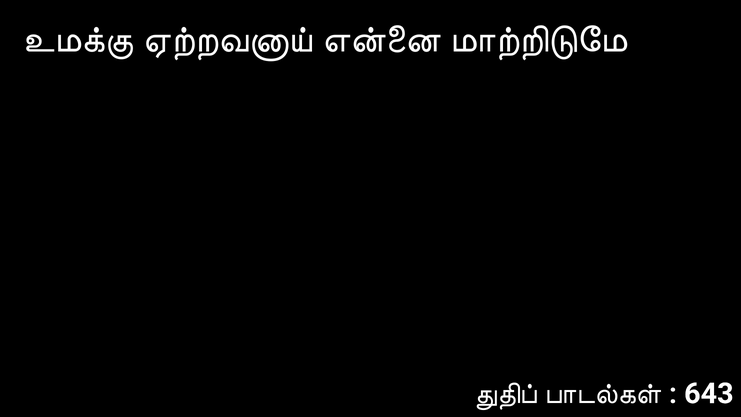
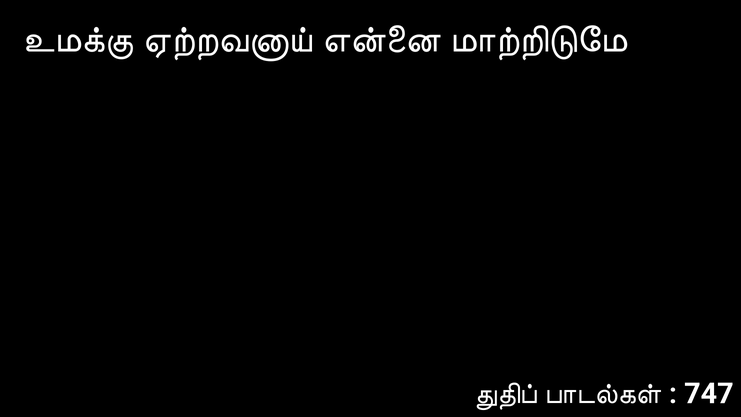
643: 643 -> 747
